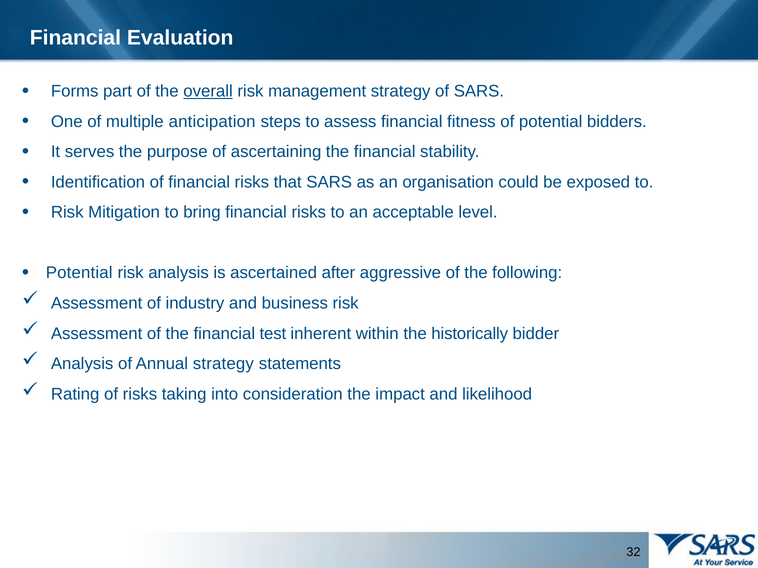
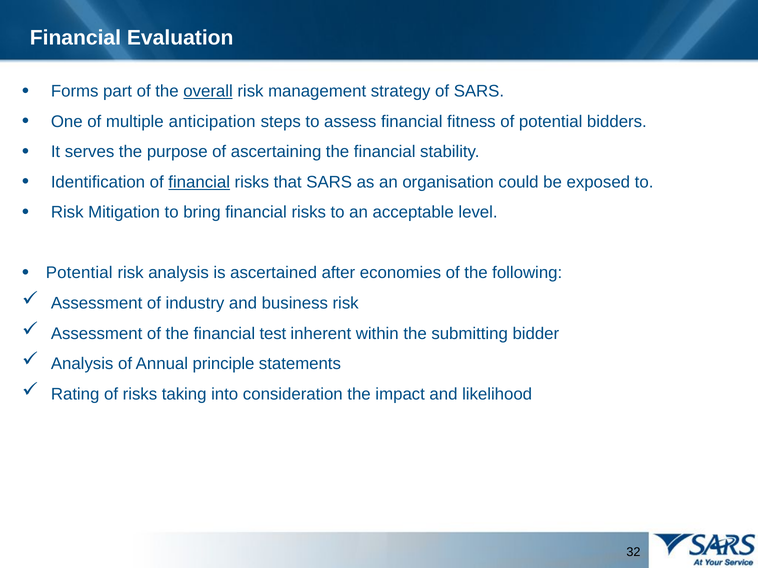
financial at (199, 182) underline: none -> present
aggressive: aggressive -> economies
historically: historically -> submitting
Annual strategy: strategy -> principle
